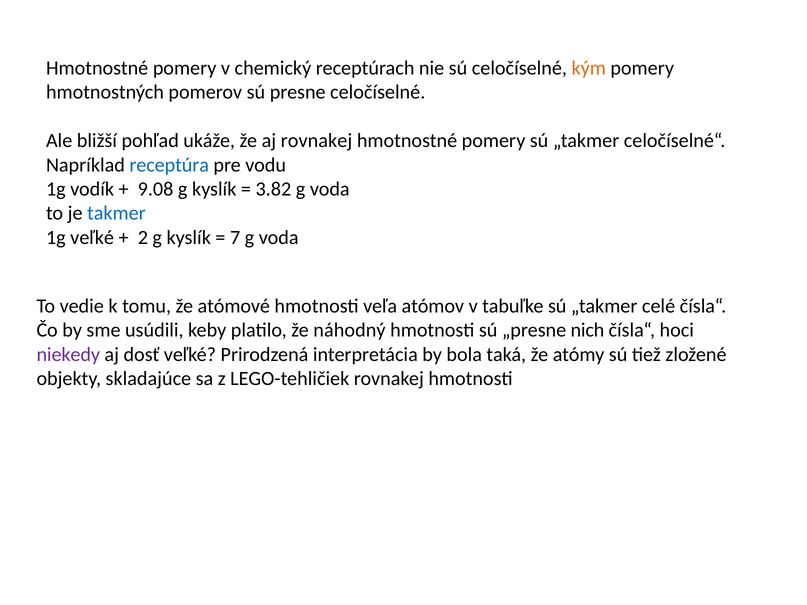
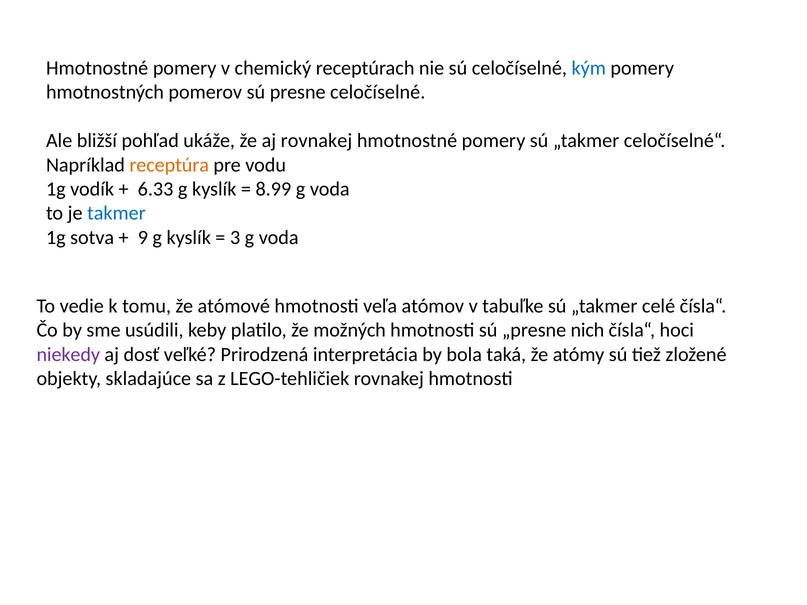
kým colour: orange -> blue
receptúra colour: blue -> orange
9.08: 9.08 -> 6.33
3.82: 3.82 -> 8.99
1g veľké: veľké -> sotva
2: 2 -> 9
7: 7 -> 3
náhodný: náhodný -> možných
